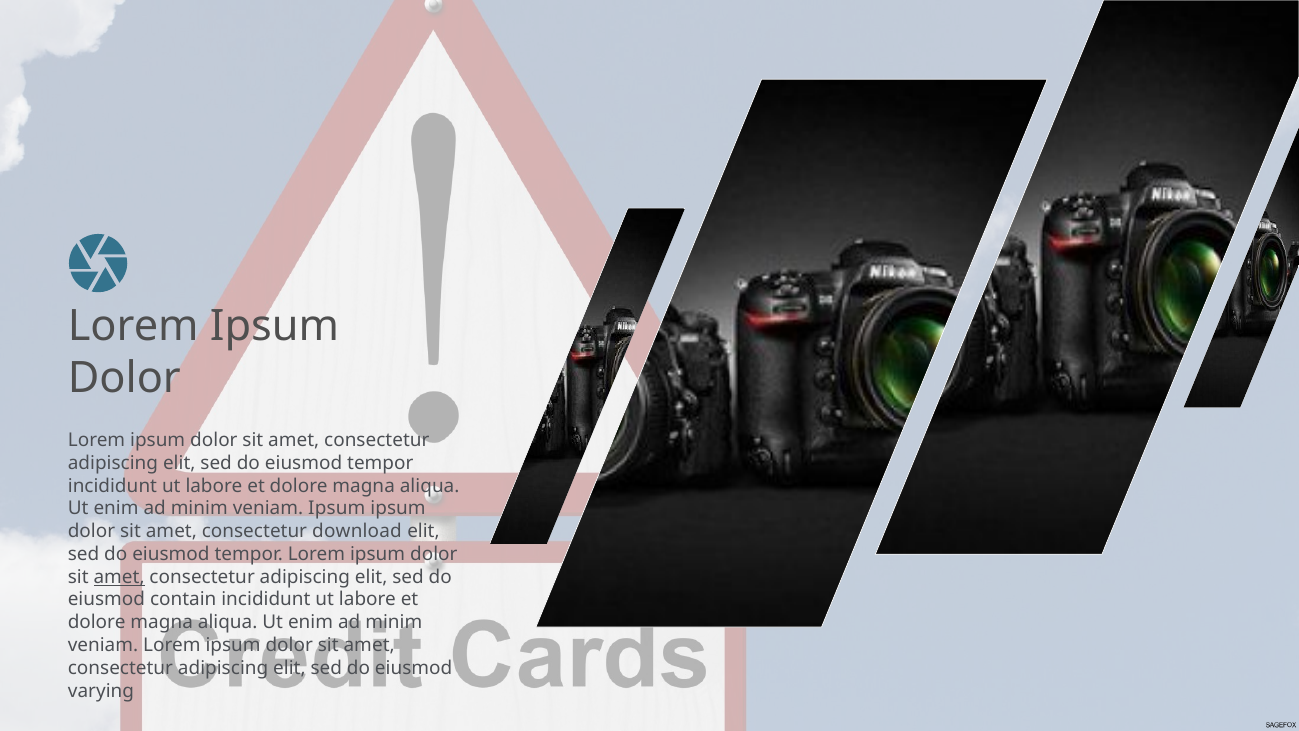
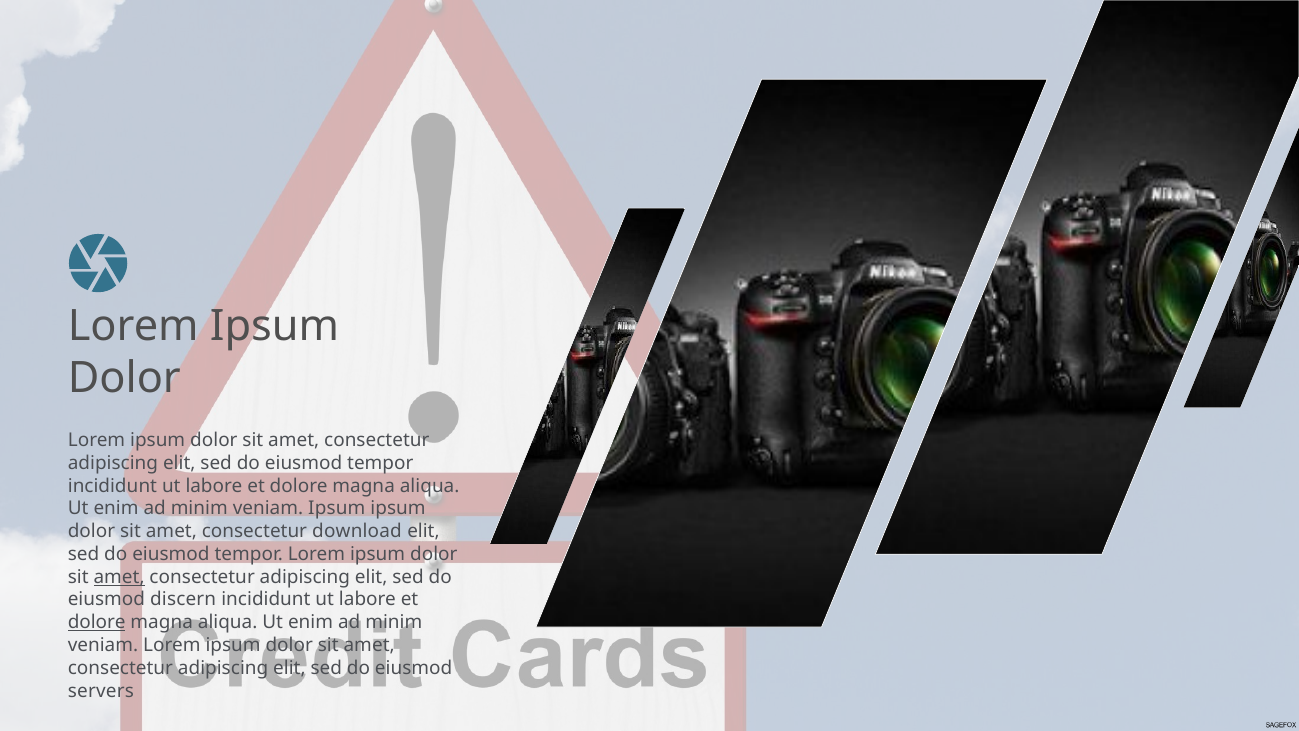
contain: contain -> discern
dolore at (97, 622) underline: none -> present
varying: varying -> servers
